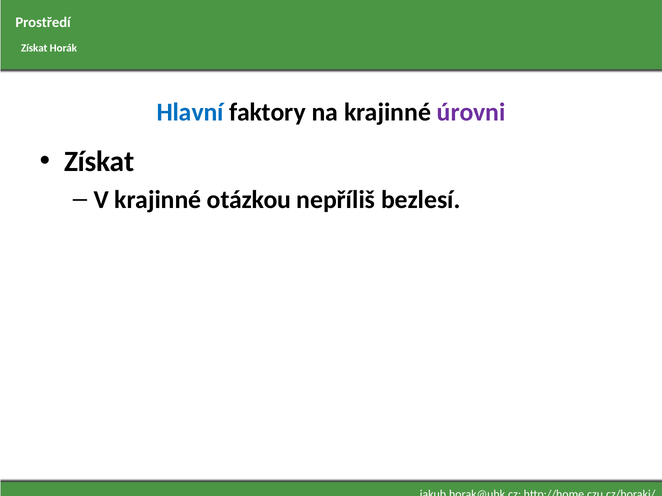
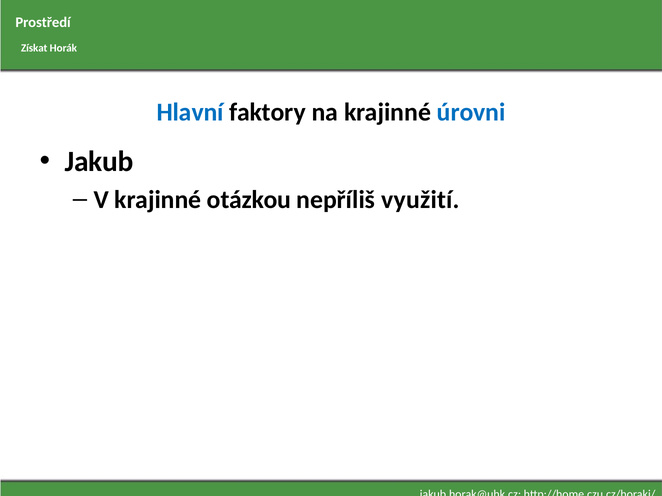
úrovni colour: purple -> blue
Získat at (99, 162): Získat -> Jakub
bezlesí: bezlesí -> využití
